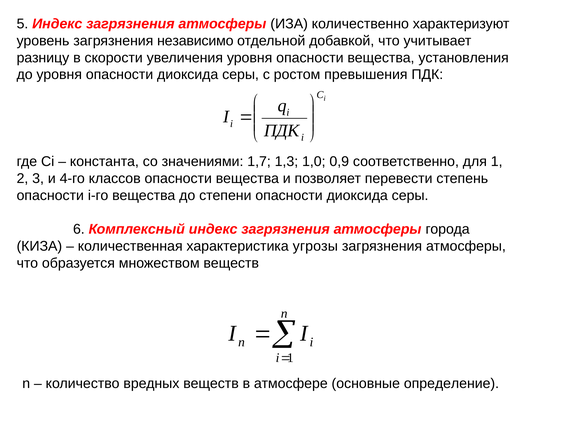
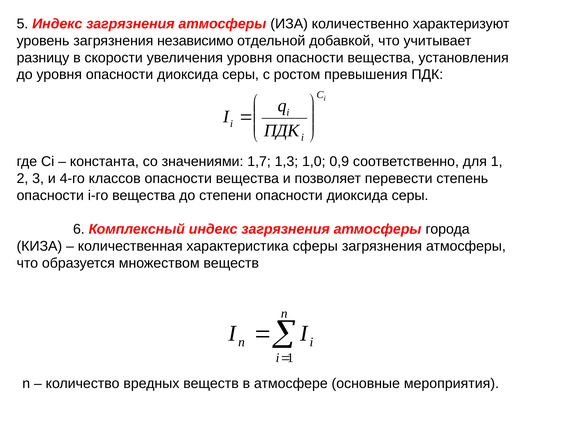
угрозы: угрозы -> сферы
определение: определение -> мероприятия
